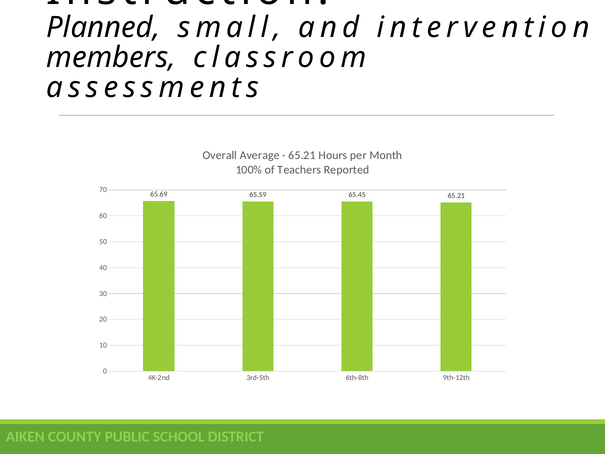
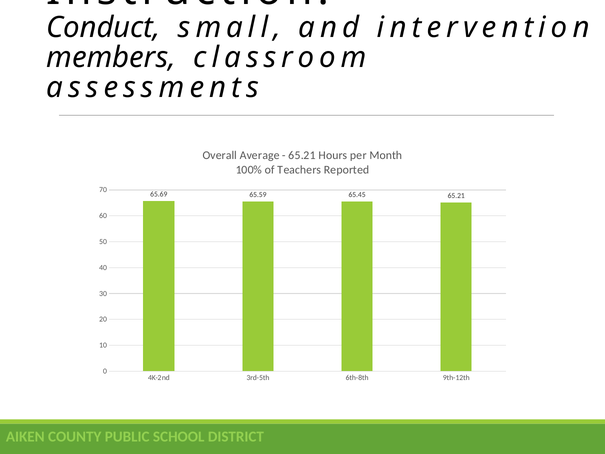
Planned: Planned -> Conduct
